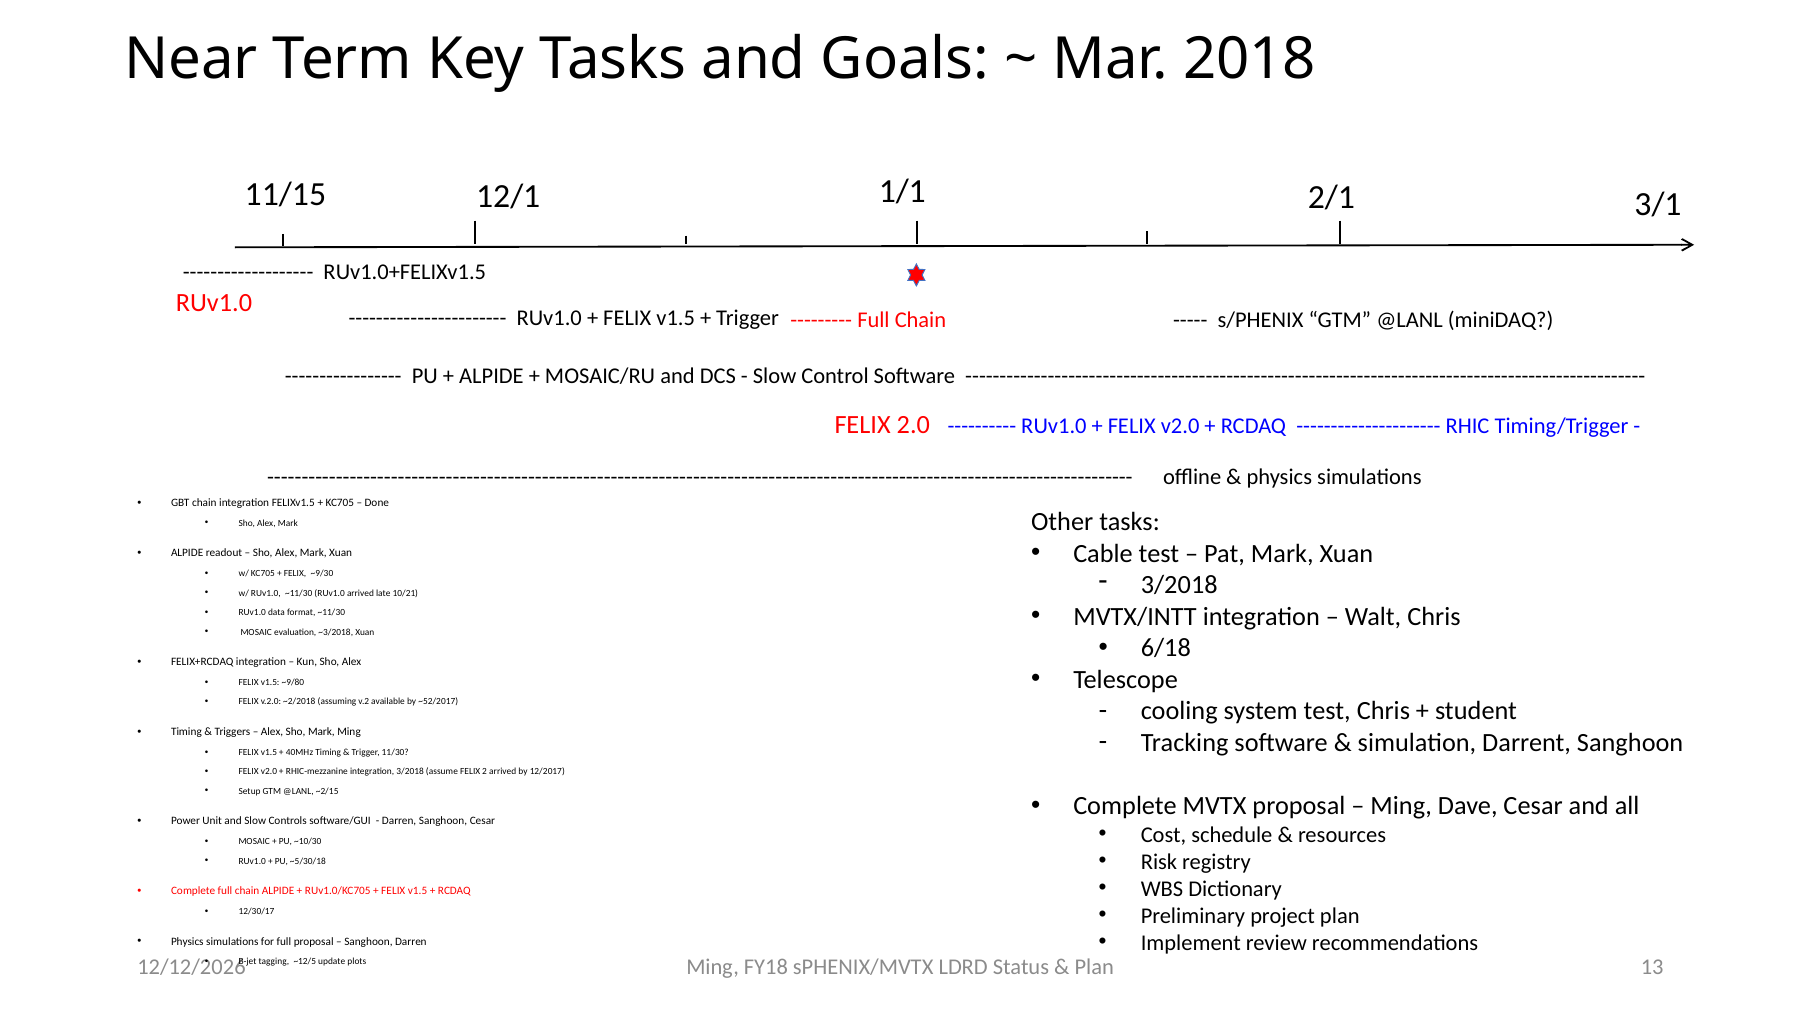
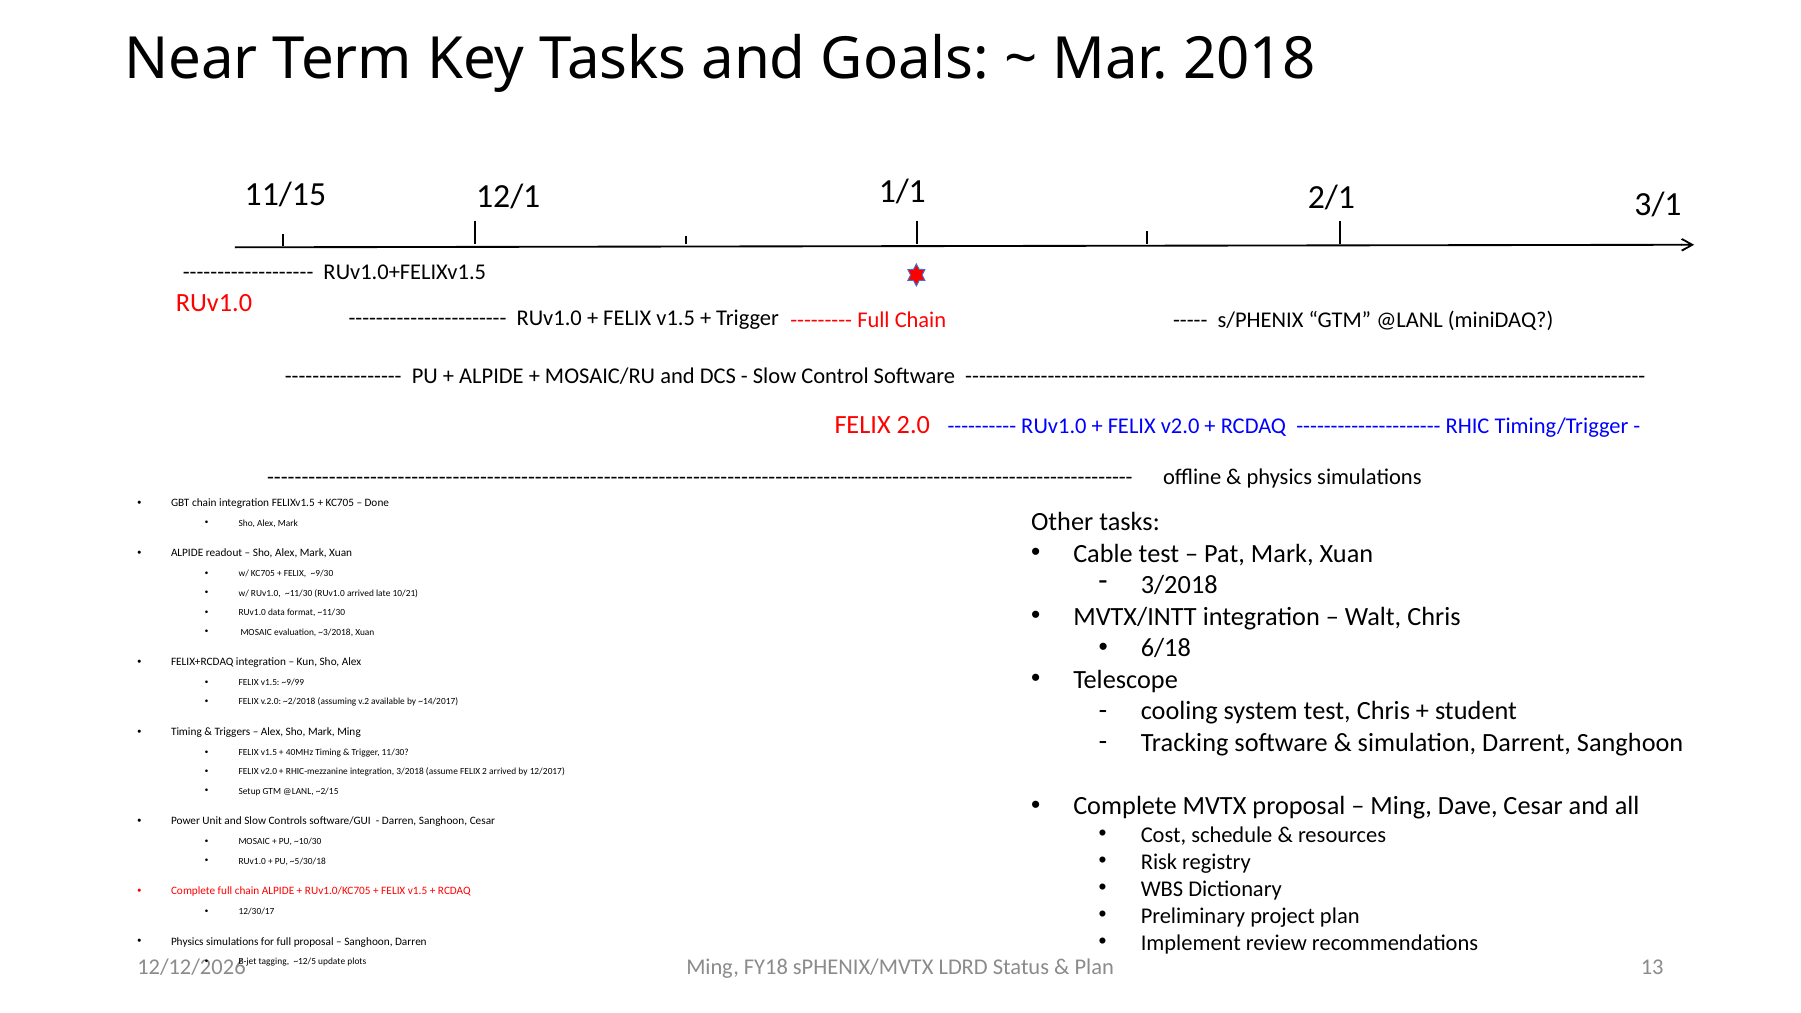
~9/80: ~9/80 -> ~9/99
~52/2017: ~52/2017 -> ~14/2017
